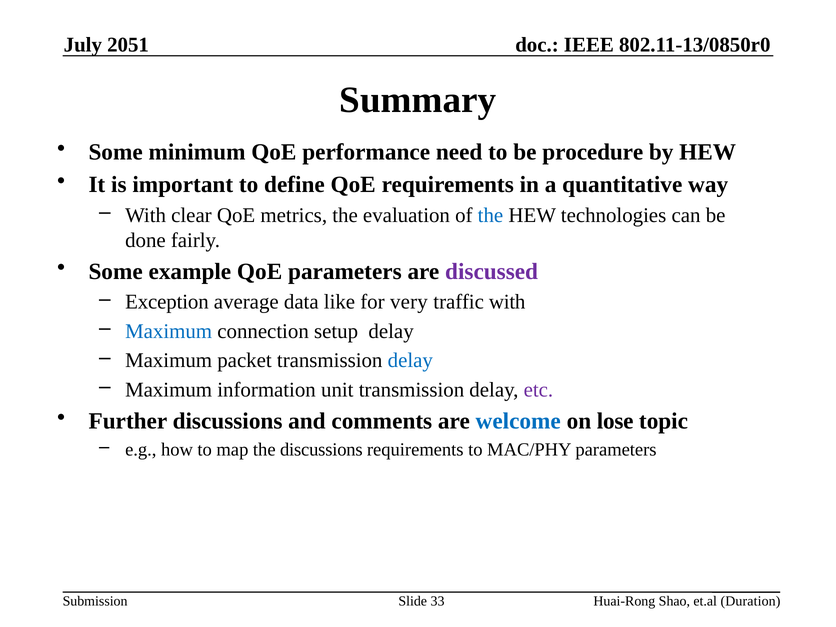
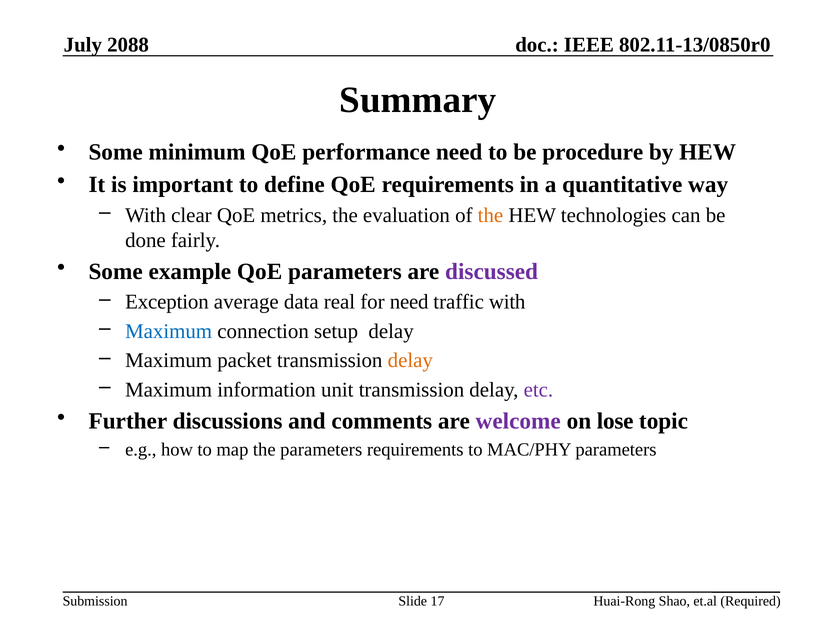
2051: 2051 -> 2088
the at (490, 215) colour: blue -> orange
like: like -> real
for very: very -> need
delay at (410, 361) colour: blue -> orange
welcome colour: blue -> purple
the discussions: discussions -> parameters
33: 33 -> 17
Duration: Duration -> Required
